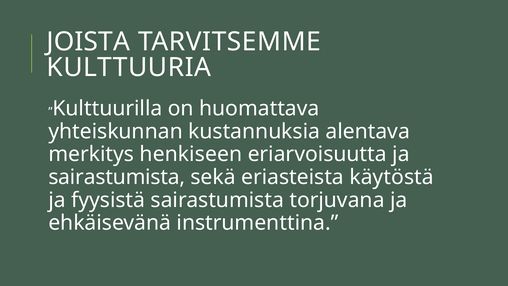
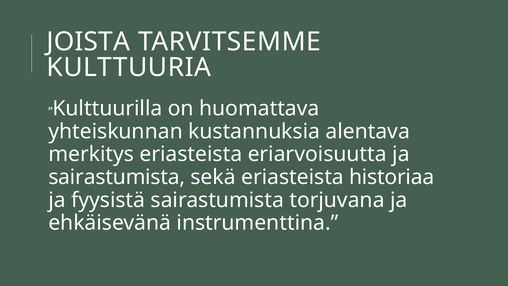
merkitys henkiseen: henkiseen -> eriasteista
käytöstä: käytöstä -> historiaa
